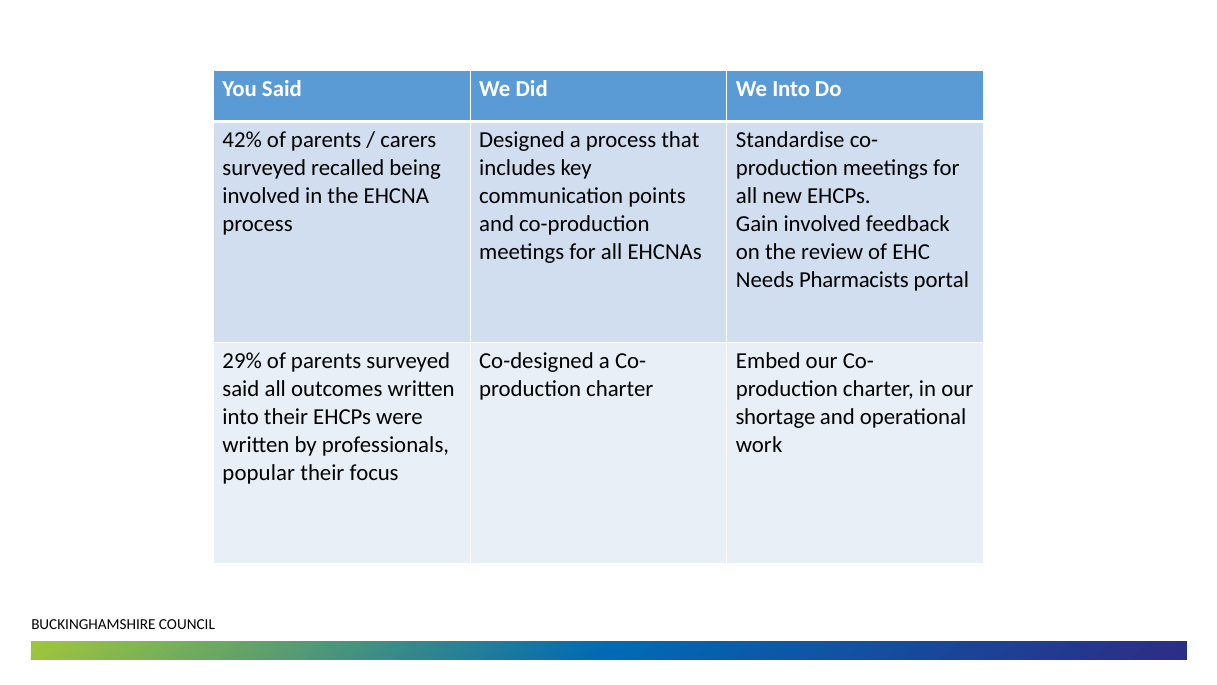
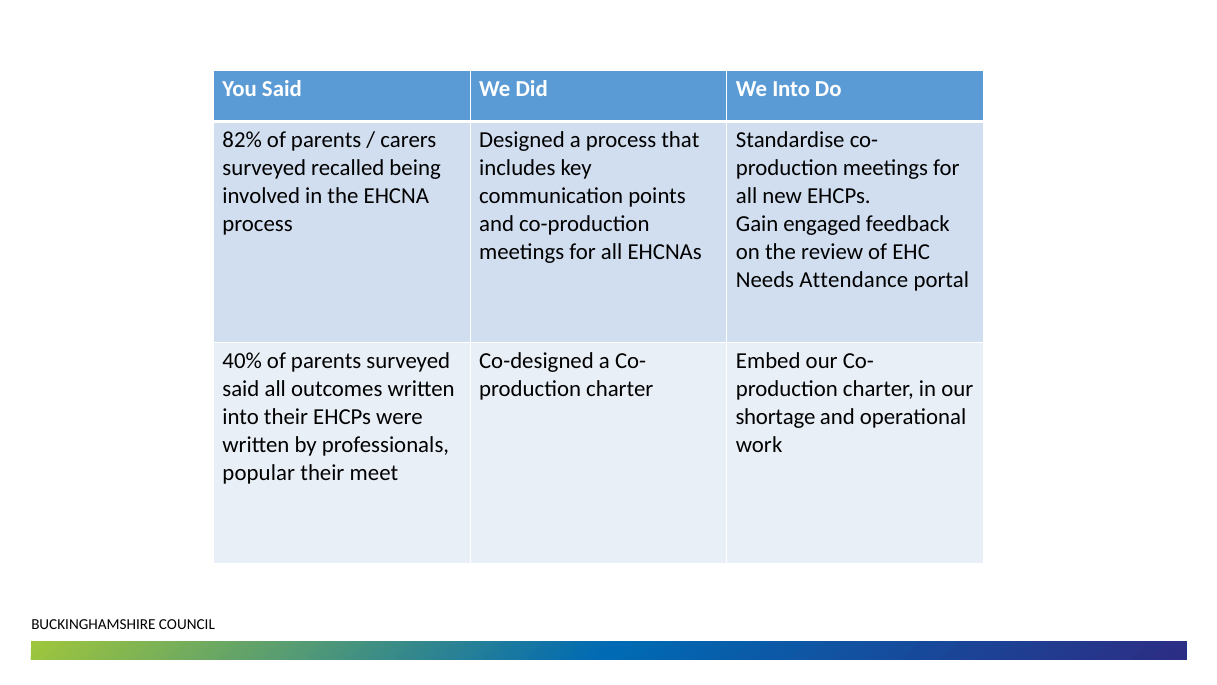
42%: 42% -> 82%
Gain involved: involved -> engaged
Pharmacists: Pharmacists -> Attendance
29%: 29% -> 40%
focus: focus -> meet
